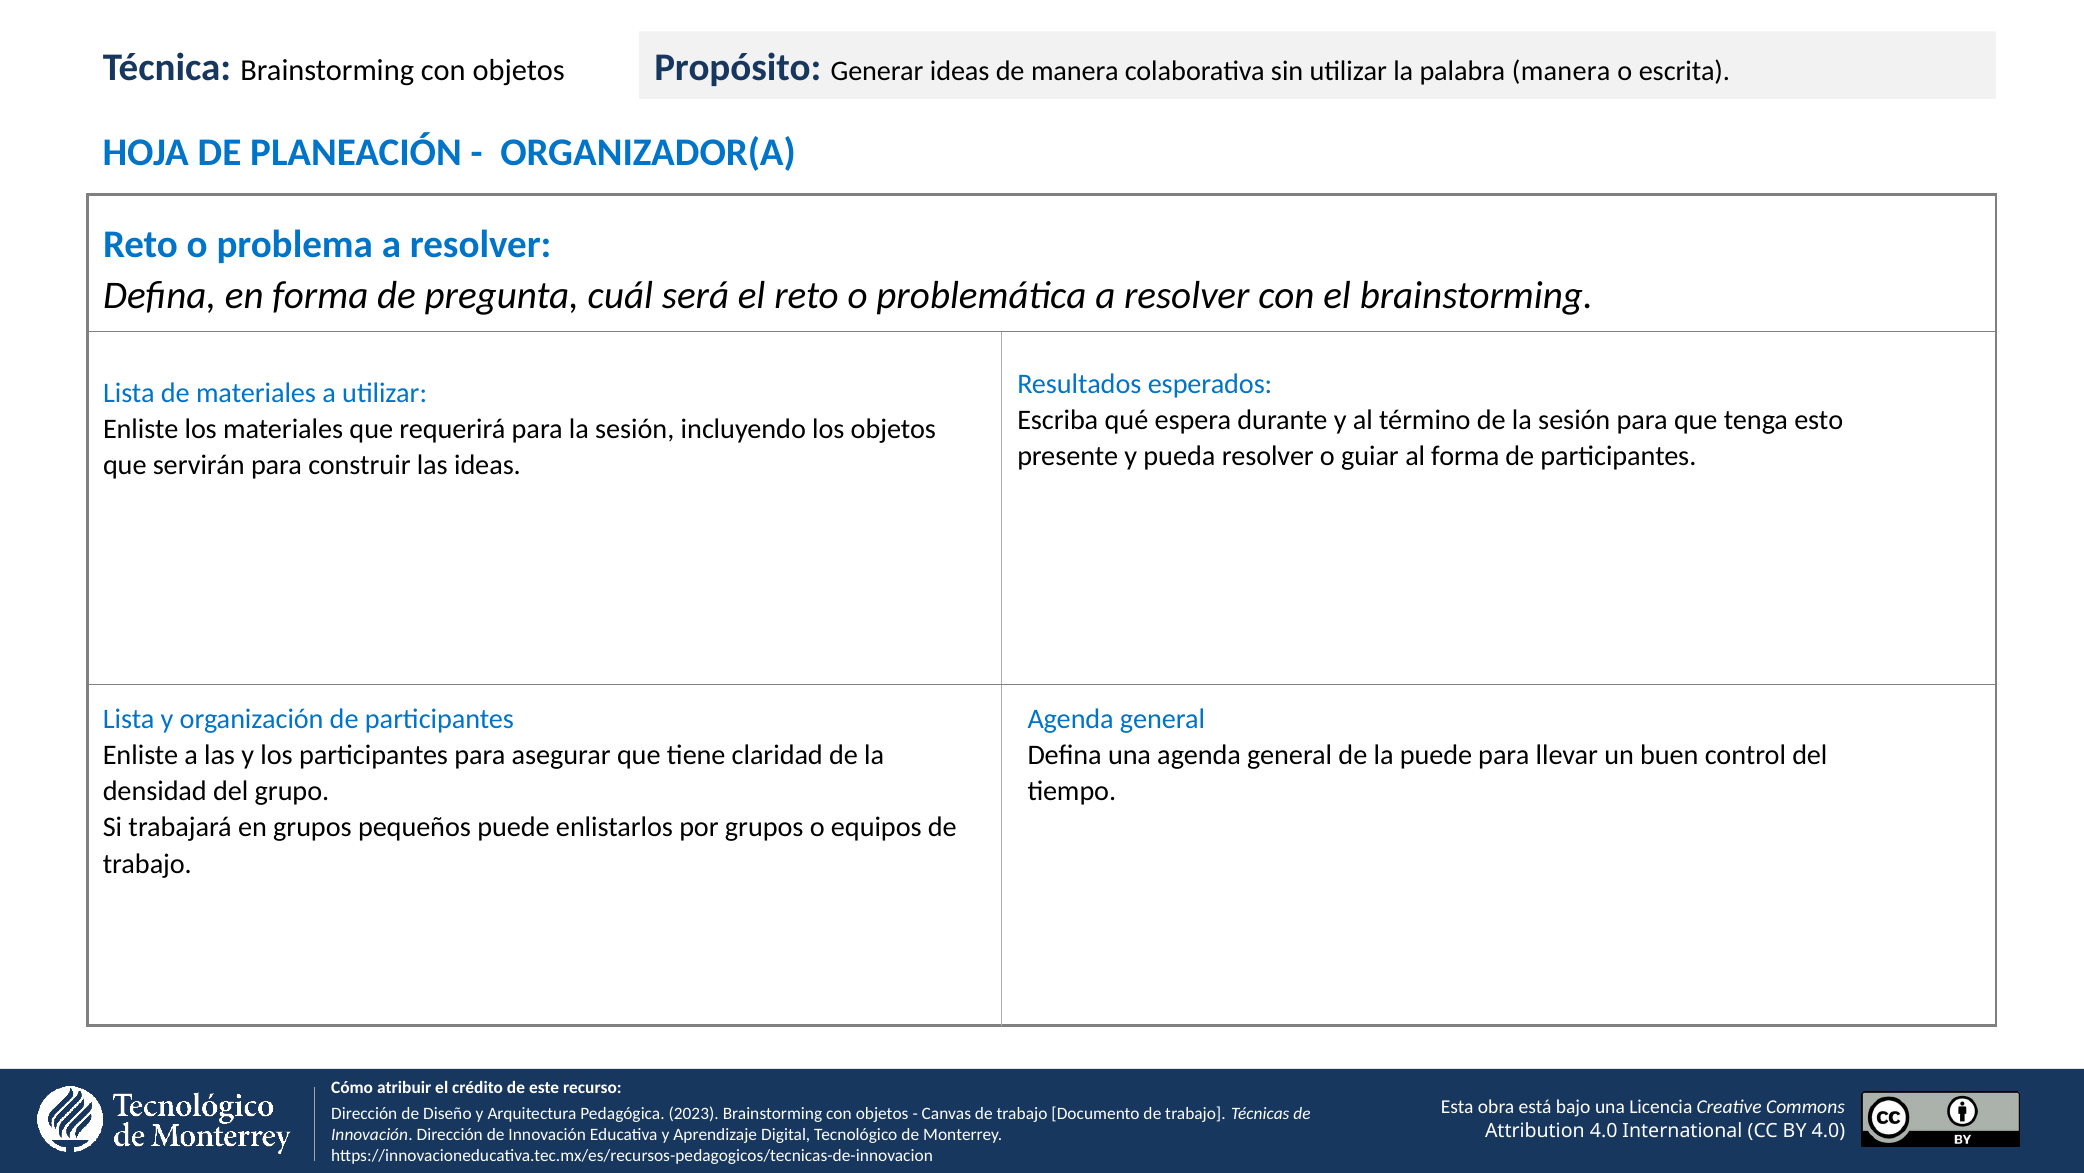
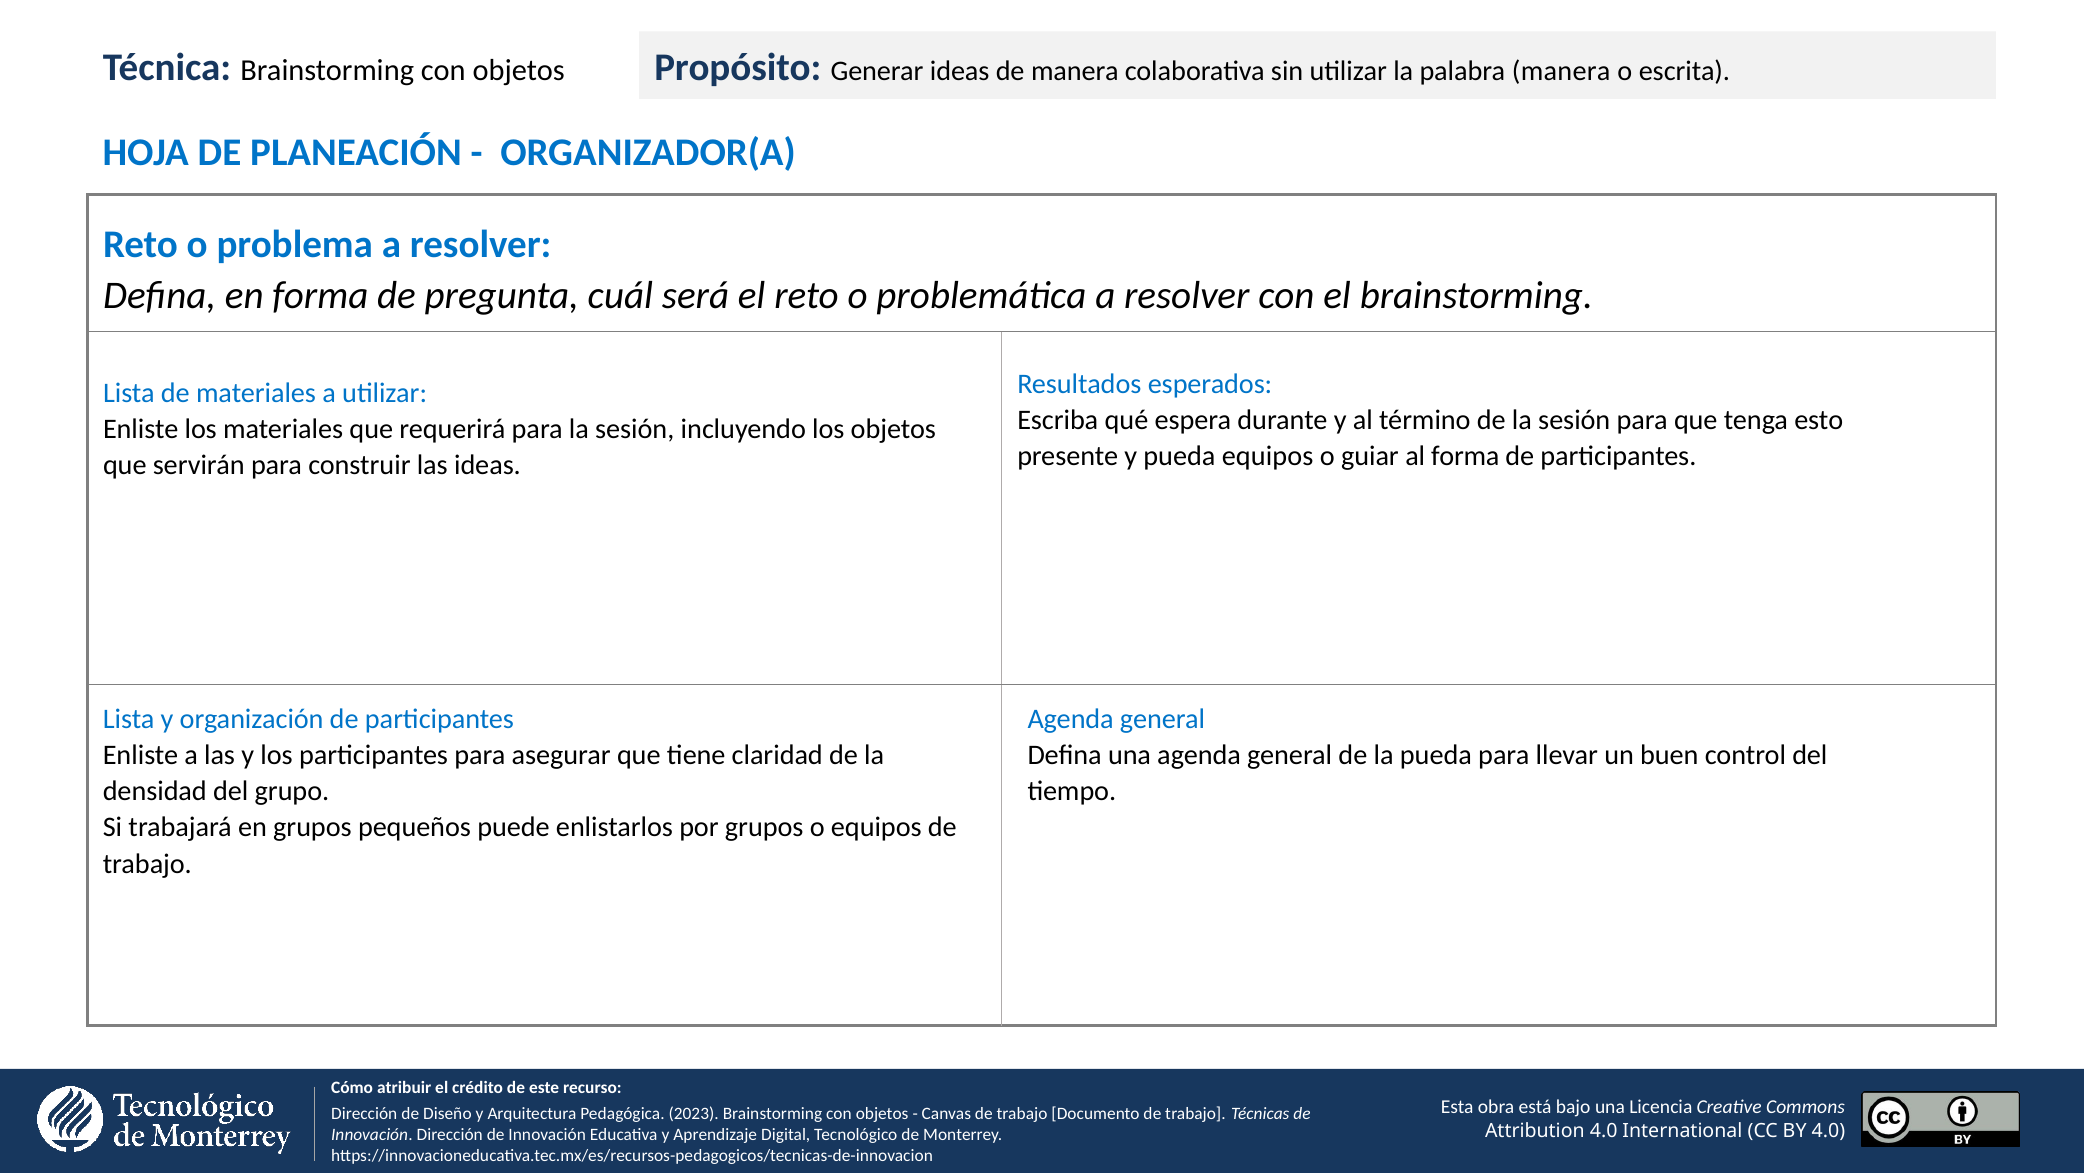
pueda resolver: resolver -> equipos
la puede: puede -> pueda
